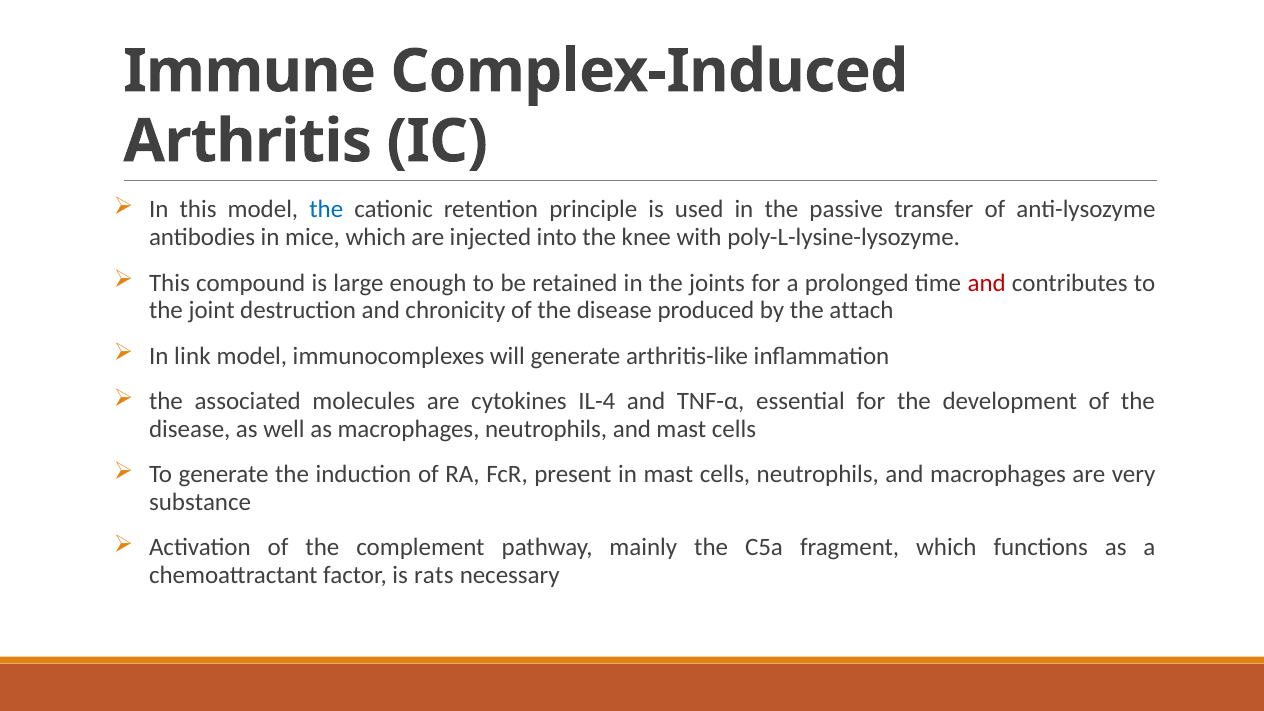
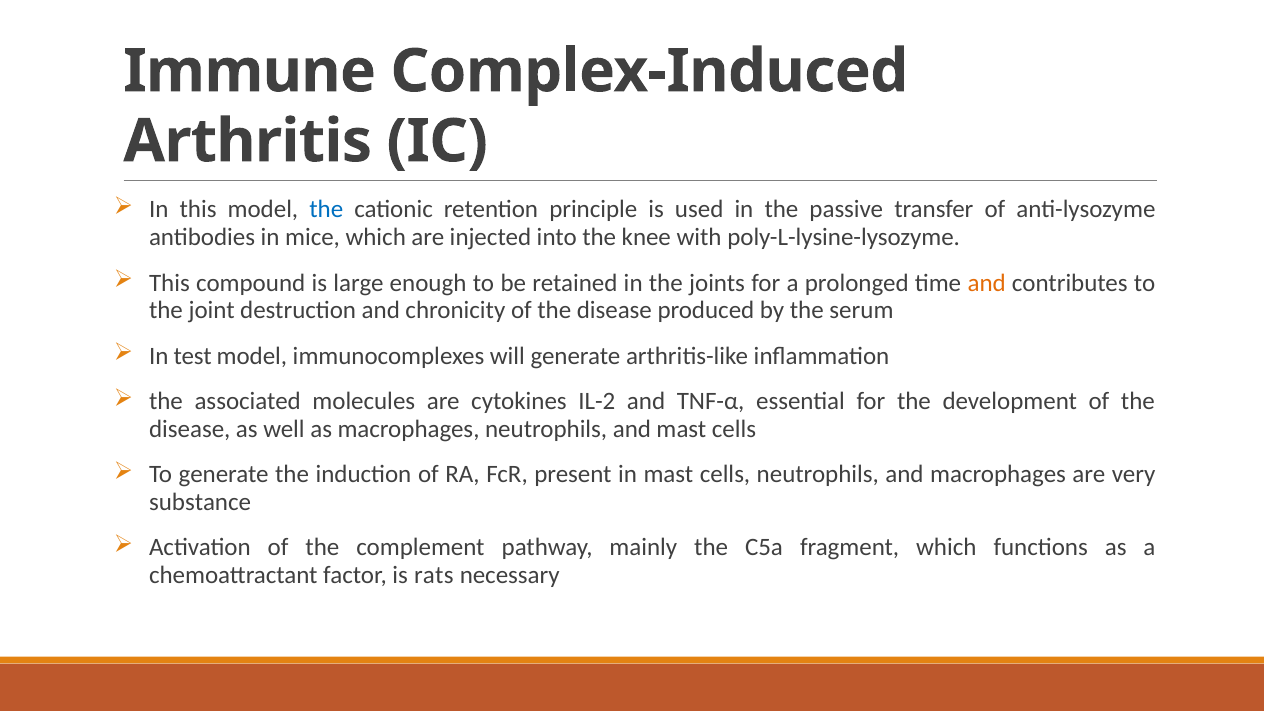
and at (987, 283) colour: red -> orange
attach: attach -> serum
link: link -> test
IL-4: IL-4 -> IL-2
